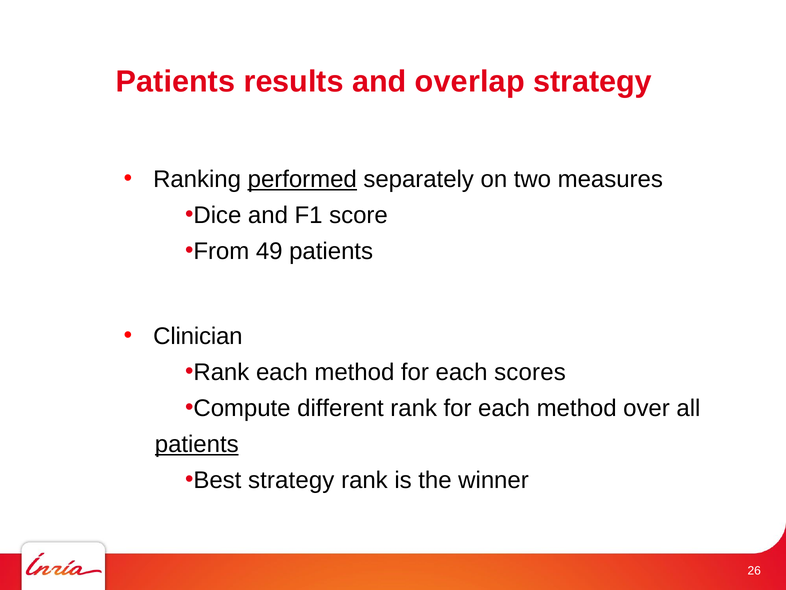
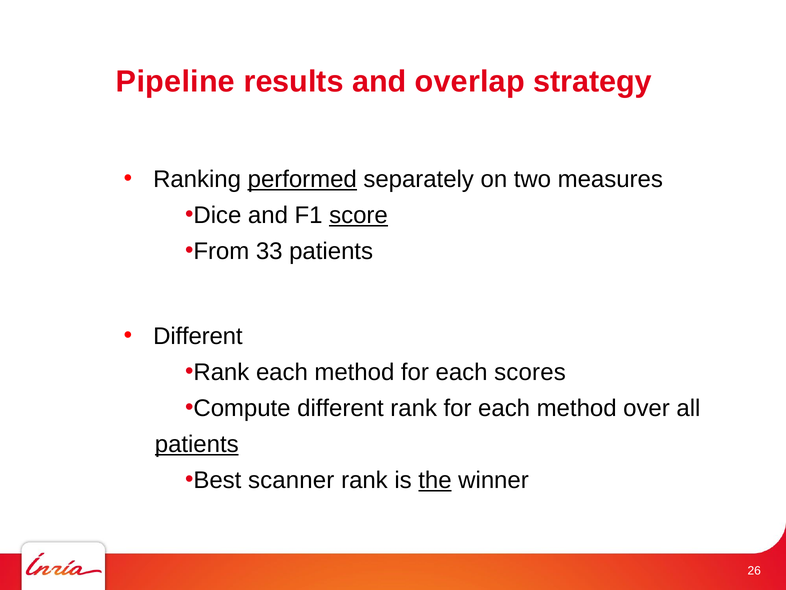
Patients at (176, 81): Patients -> Pipeline
score underline: none -> present
49: 49 -> 33
Clinician at (198, 336): Clinician -> Different
Best strategy: strategy -> scanner
the underline: none -> present
